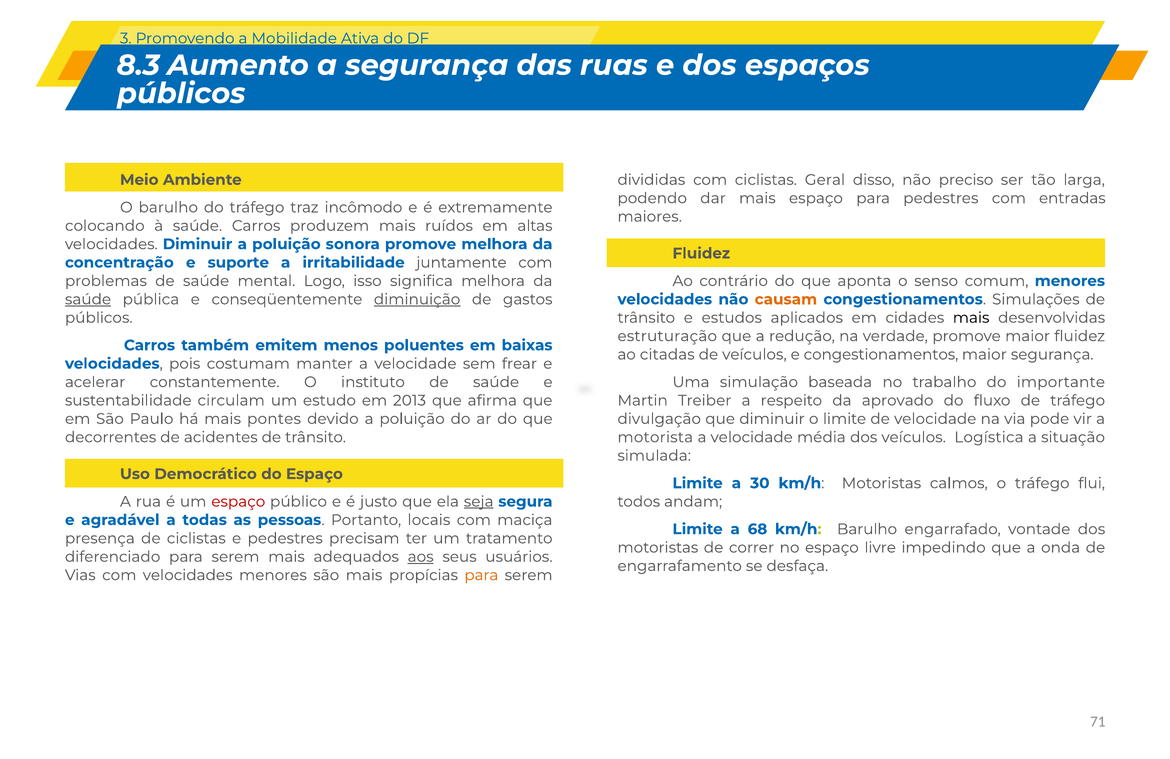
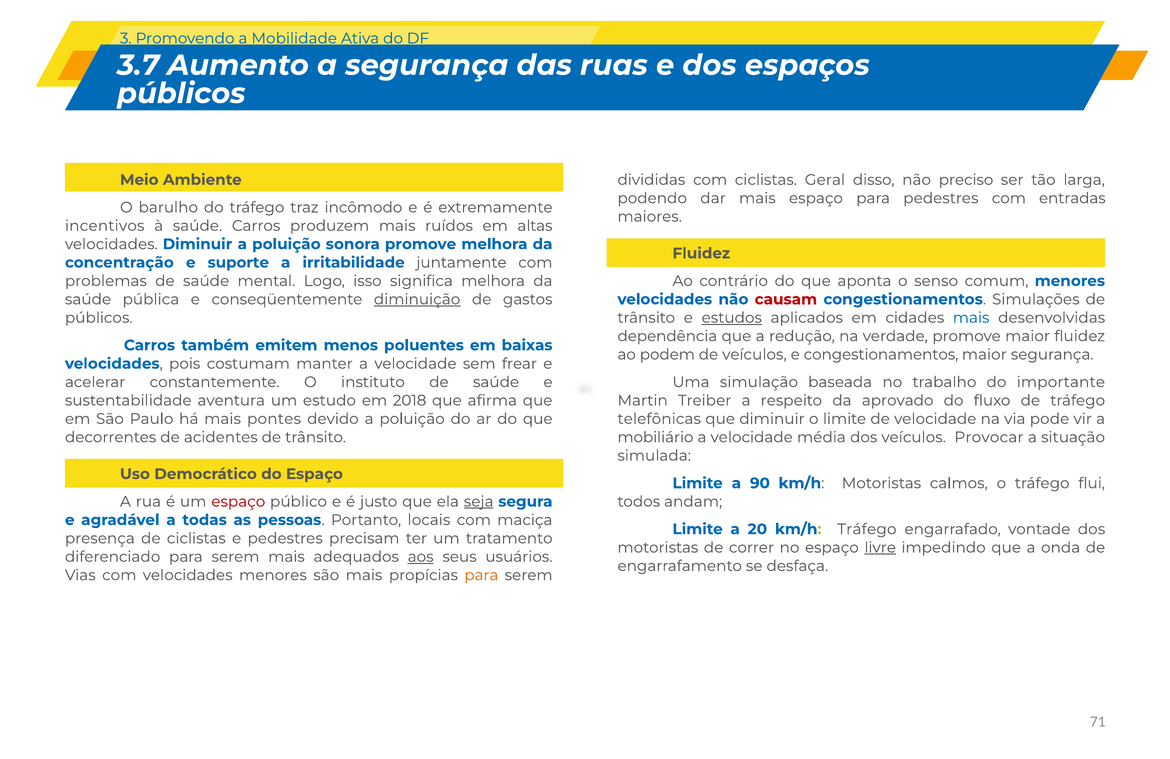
8.3: 8.3 -> 3.7
colocando: colocando -> incentivos
saúde at (88, 299) underline: present -> none
causam colour: orange -> red
estudos underline: none -> present
mais at (971, 317) colour: black -> blue
estruturação: estruturação -> dependência
citadas: citadas -> podem
circulam: circulam -> aventura
2013: 2013 -> 2018
divulgação: divulgação -> telefônicas
motorista: motorista -> mobiliário
Logística: Logística -> Provocar
30: 30 -> 90
68: 68 -> 20
km/h Barulho: Barulho -> Tráfego
livre underline: none -> present
